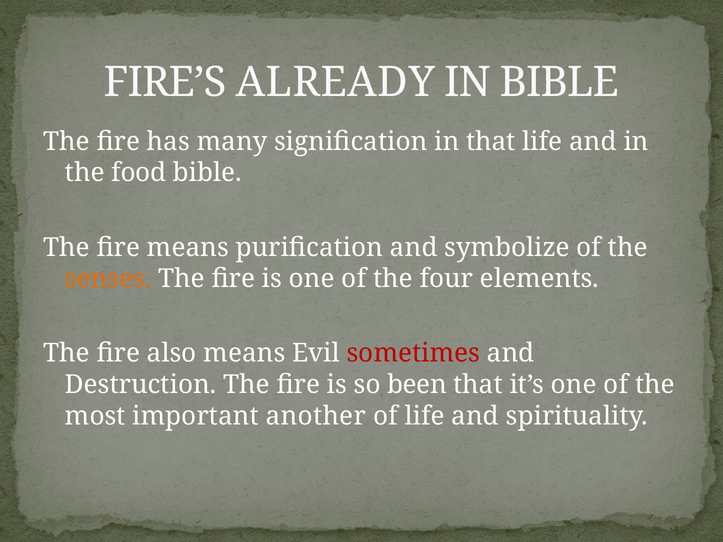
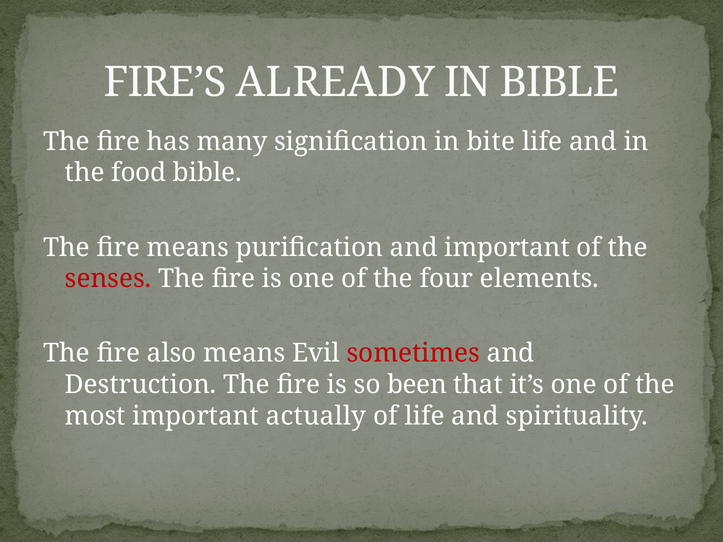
in that: that -> bite
and symbolize: symbolize -> important
senses colour: orange -> red
another: another -> actually
